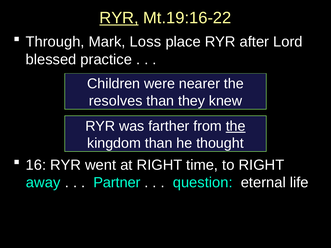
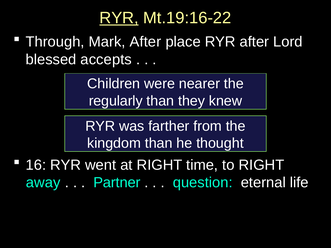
Mark Loss: Loss -> After
practice: practice -> accepts
resolves: resolves -> regularly
the at (236, 126) underline: present -> none
